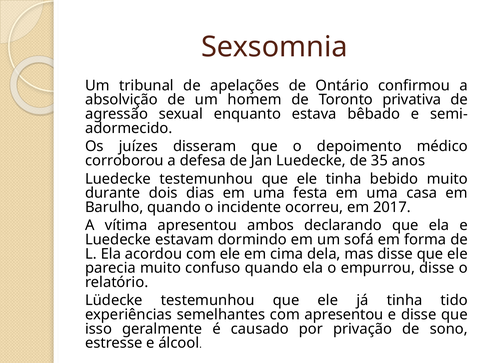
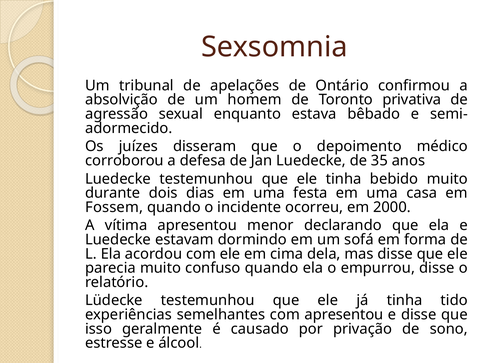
Barulho: Barulho -> Fossem
2017: 2017 -> 2000
ambos: ambos -> menor
